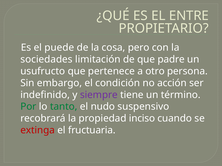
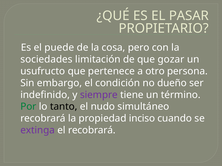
ENTRE: ENTRE -> PASAR
padre: padre -> gozar
acción: acción -> dueño
tanto colour: green -> black
suspensivo: suspensivo -> simultáneo
extinga colour: red -> purple
el fructuaria: fructuaria -> recobrará
